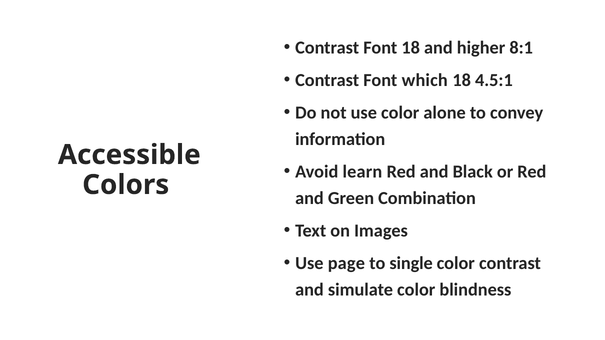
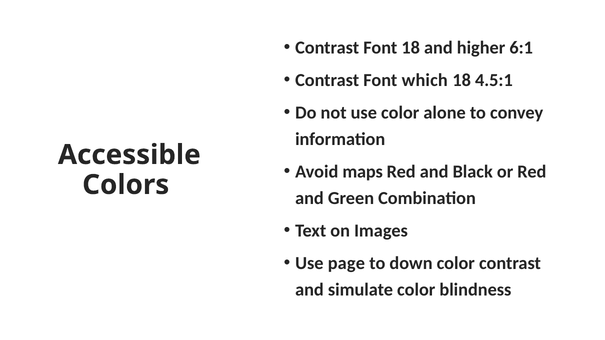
8:1: 8:1 -> 6:1
learn: learn -> maps
single: single -> down
